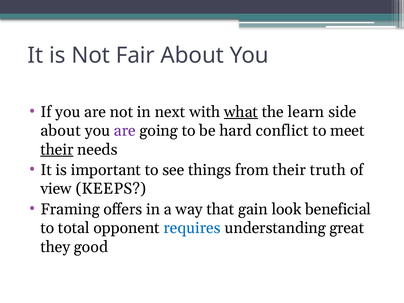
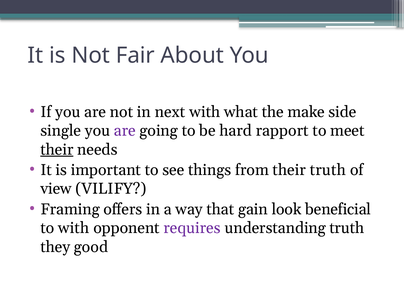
what underline: present -> none
learn: learn -> make
about at (61, 131): about -> single
conflict: conflict -> rapport
KEEPS: KEEPS -> VILIFY
to total: total -> with
requires colour: blue -> purple
understanding great: great -> truth
